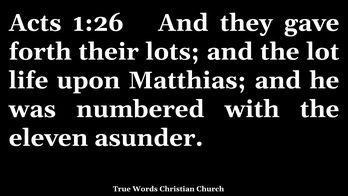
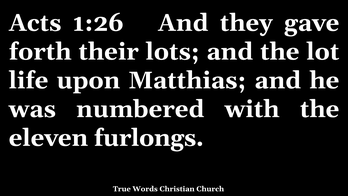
asunder: asunder -> furlongs
